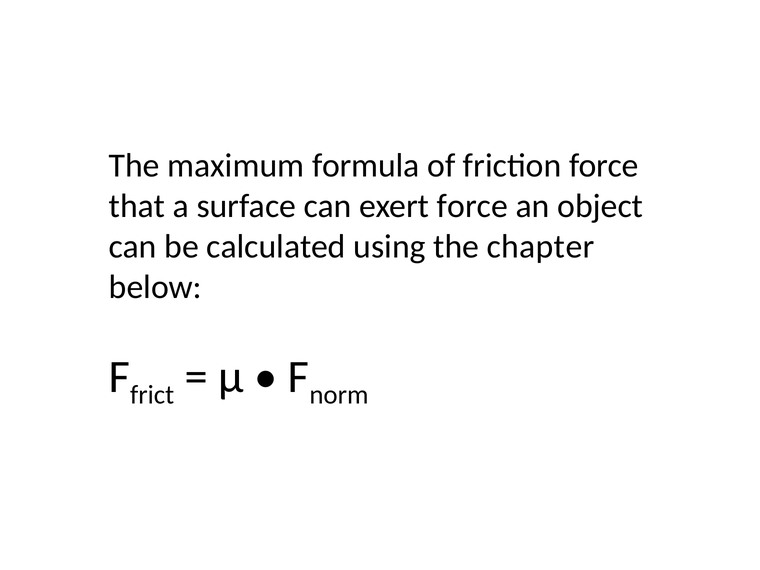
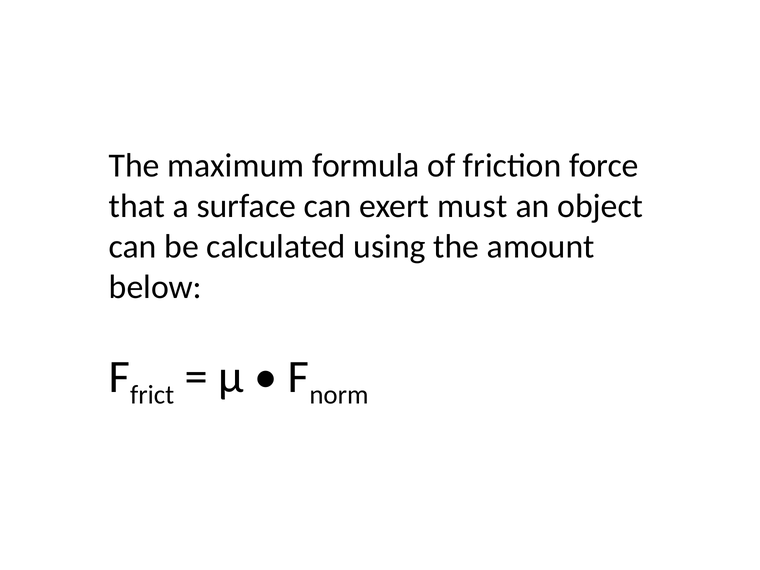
exert force: force -> must
chapter: chapter -> amount
